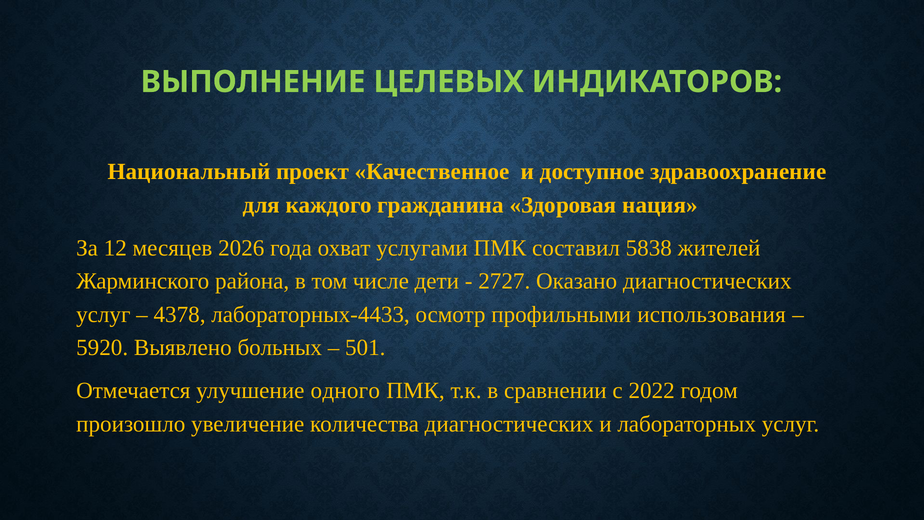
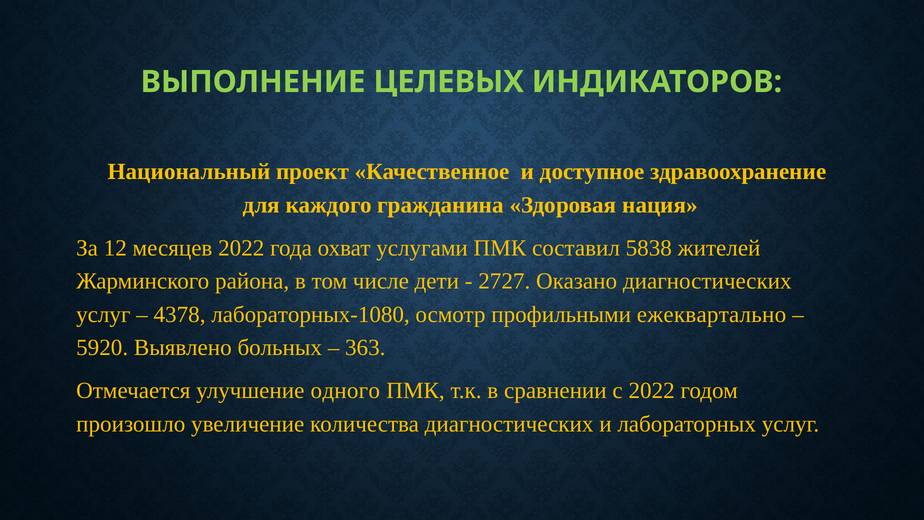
месяцев 2026: 2026 -> 2022
лабораторных-4433: лабораторных-4433 -> лабораторных-1080
использования: использования -> ежеквартально
501: 501 -> 363
